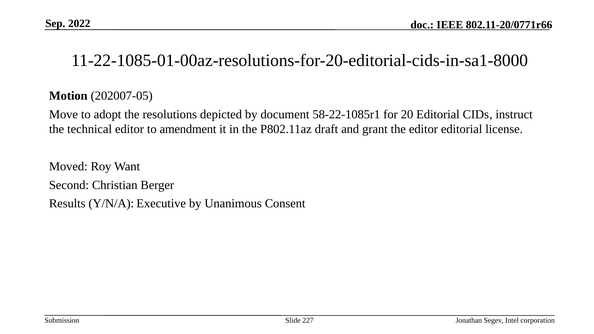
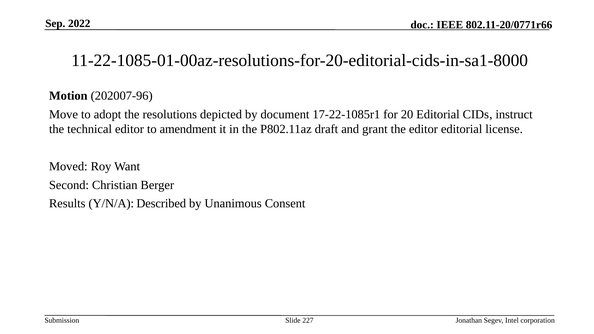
202007-05: 202007-05 -> 202007-96
58-22-1085r1: 58-22-1085r1 -> 17-22-1085r1
Executive: Executive -> Described
